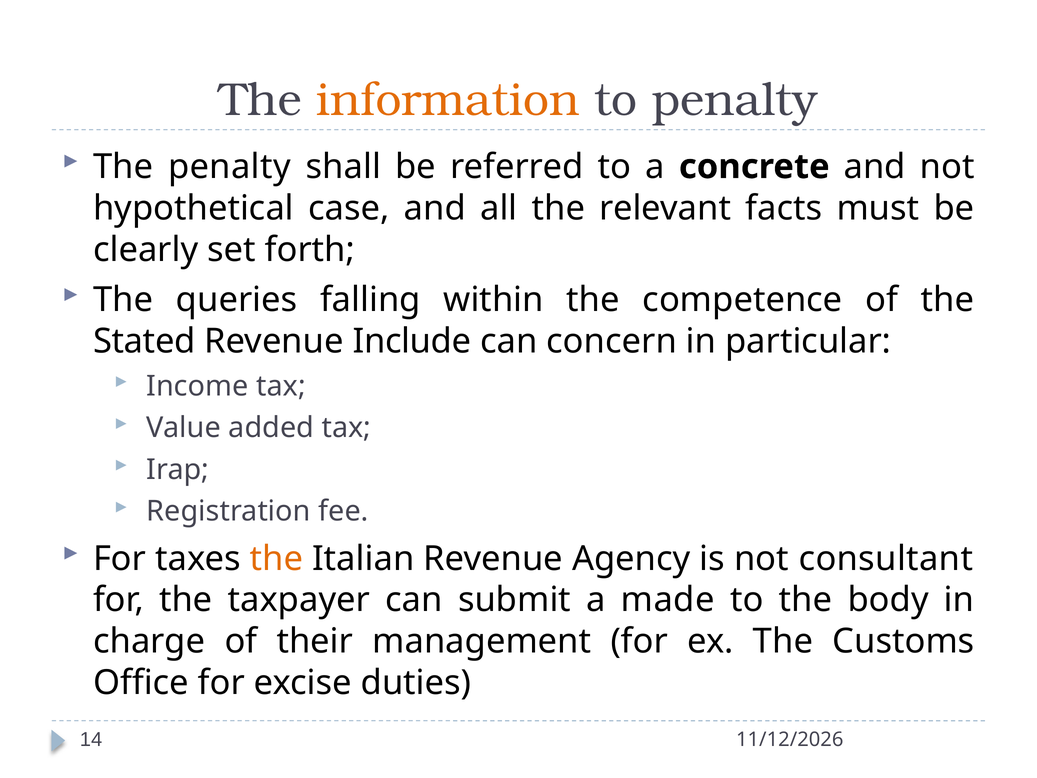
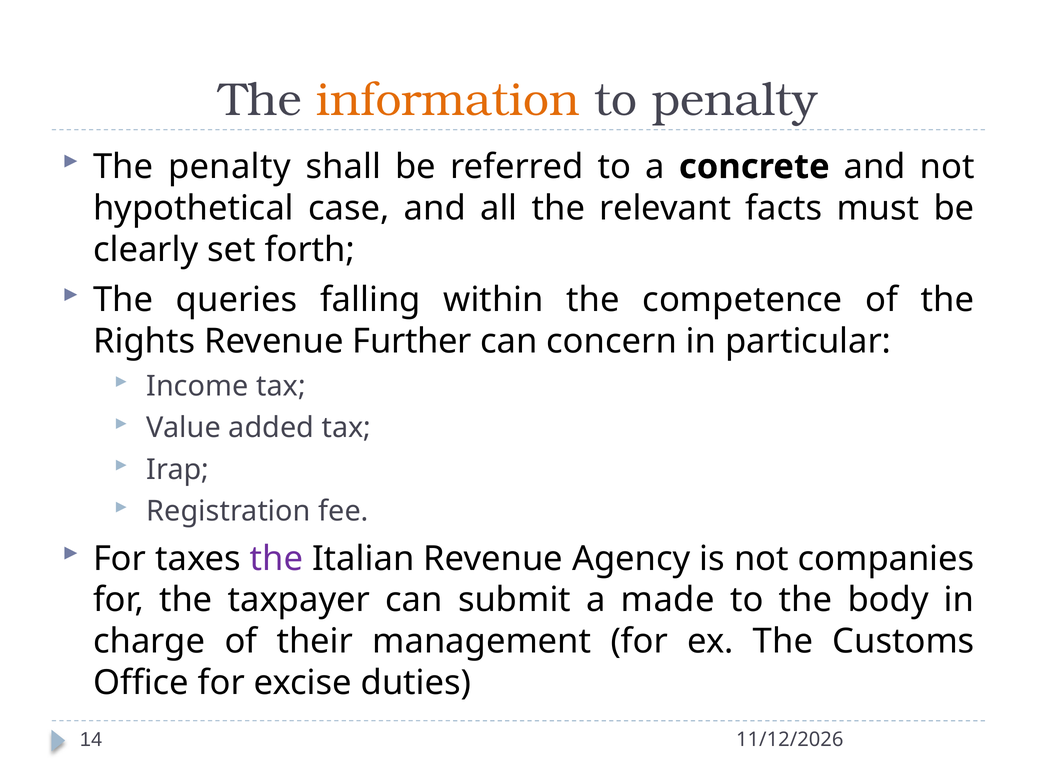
Stated: Stated -> Rights
Include: Include -> Further
the at (277, 558) colour: orange -> purple
consultant: consultant -> companies
